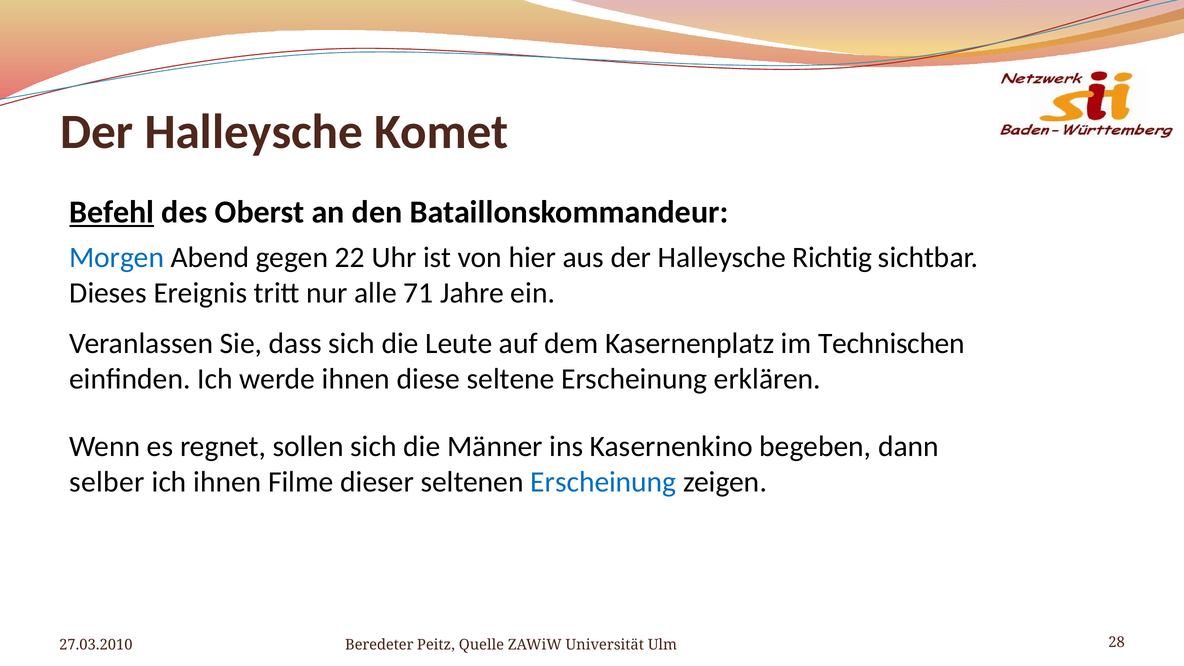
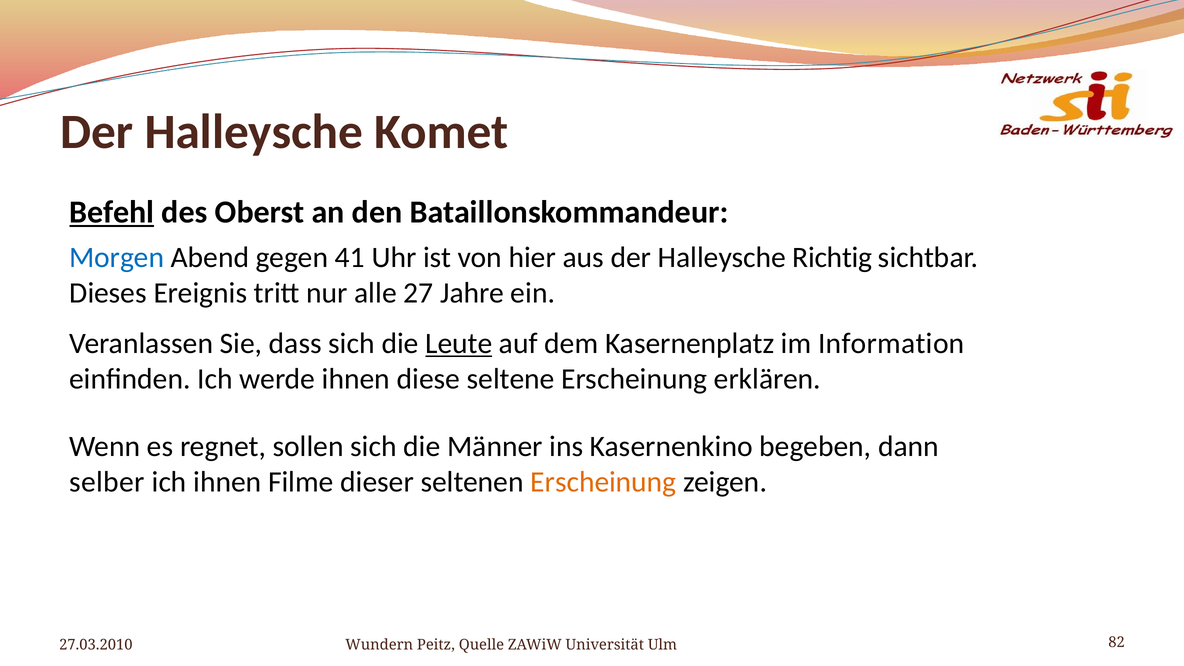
22: 22 -> 41
71: 71 -> 27
Leute underline: none -> present
Technischen: Technischen -> Information
Erscheinung at (603, 482) colour: blue -> orange
Beredeter: Beredeter -> Wundern
28: 28 -> 82
